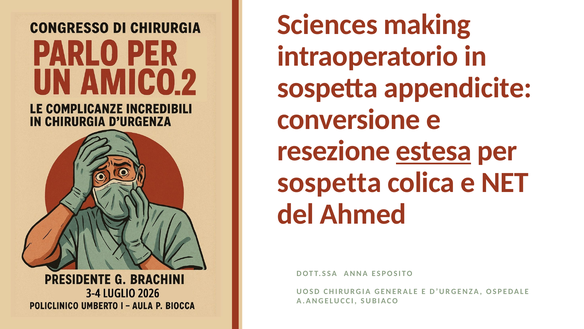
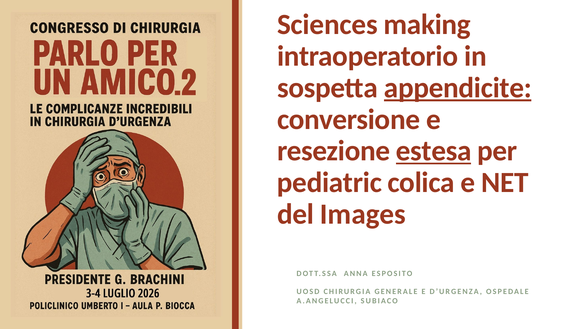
appendicite underline: none -> present
sospetta at (329, 182): sospetta -> pediatric
Ahmed: Ahmed -> Images
